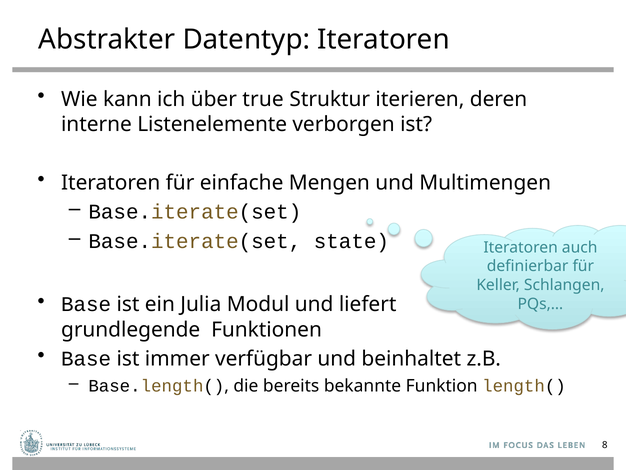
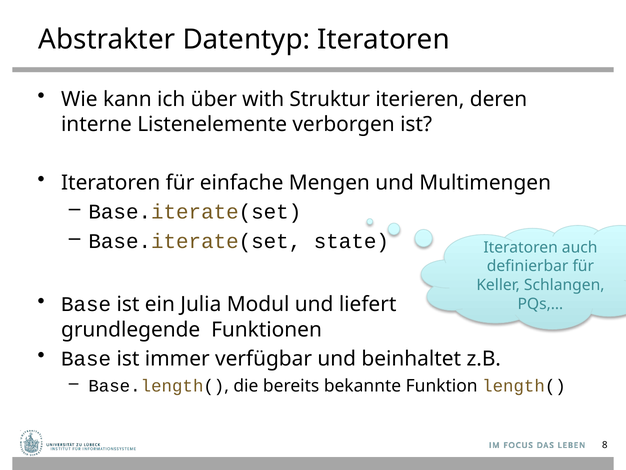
true: true -> with
